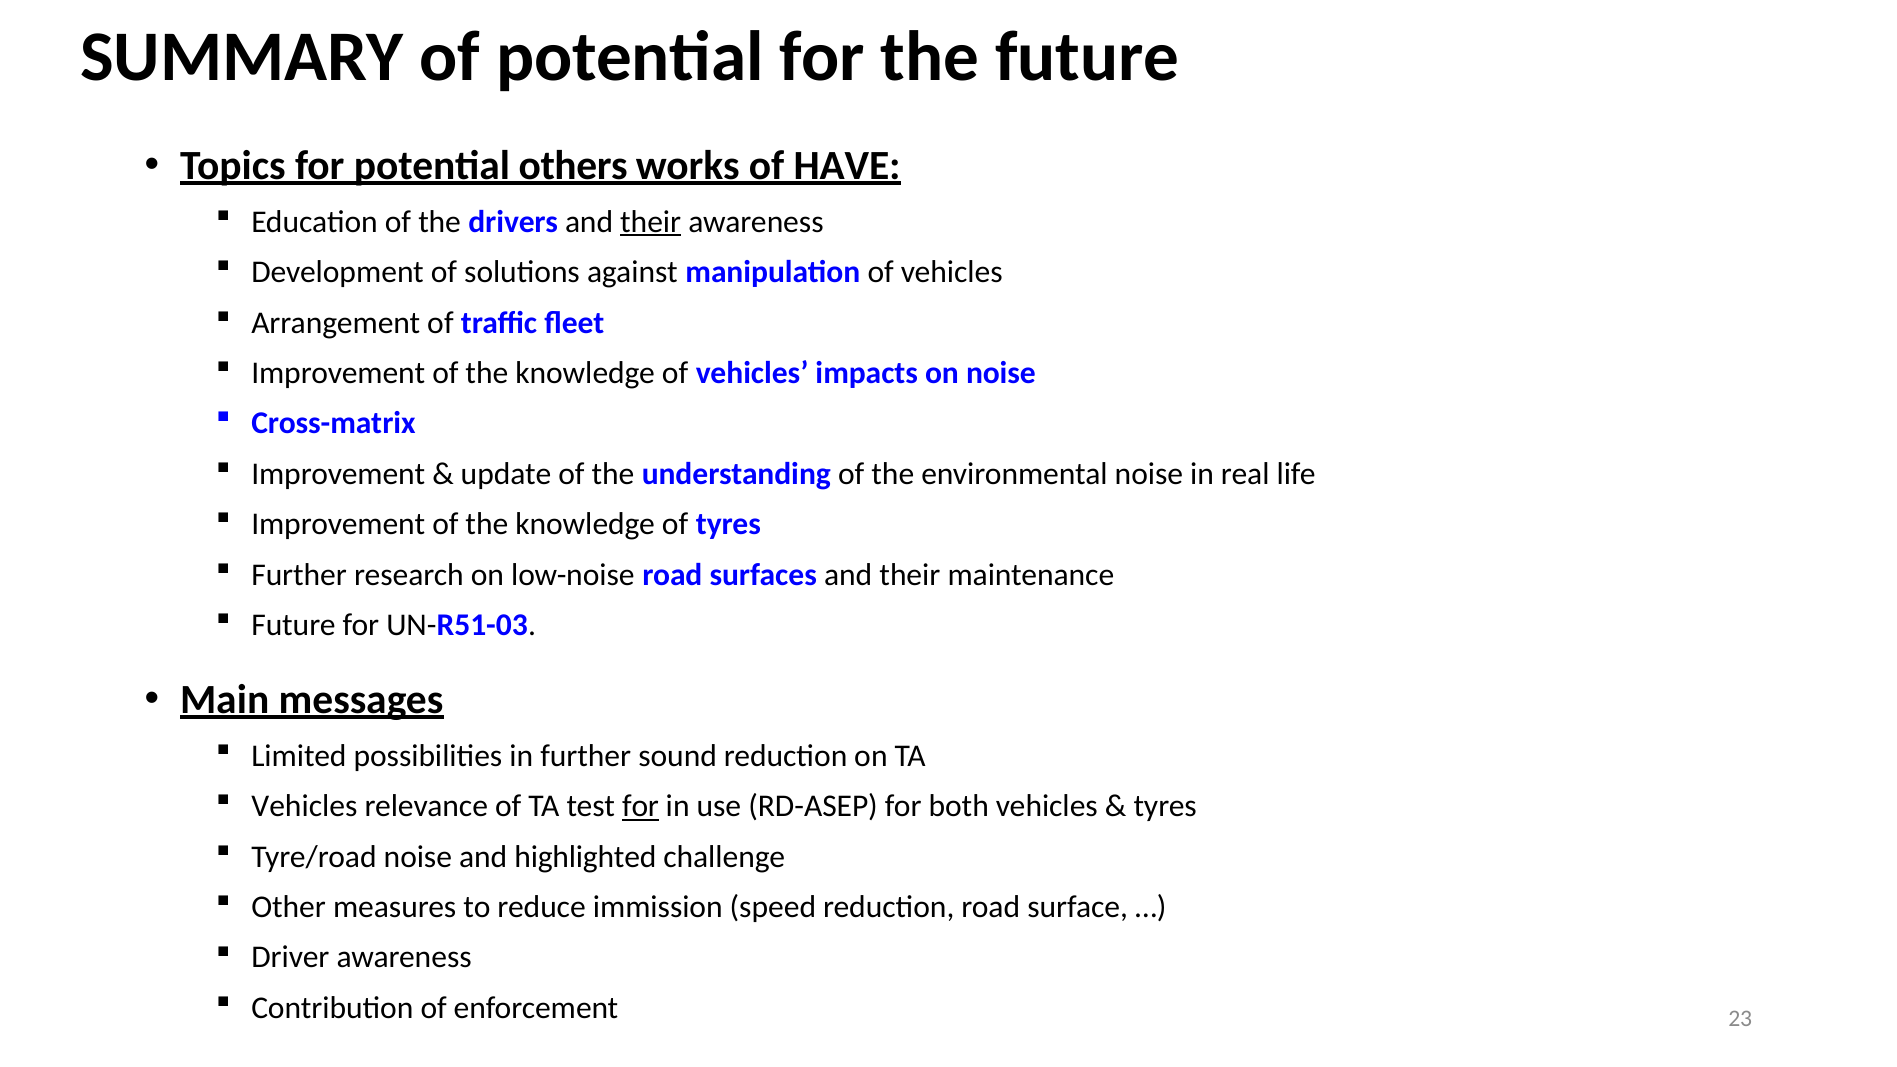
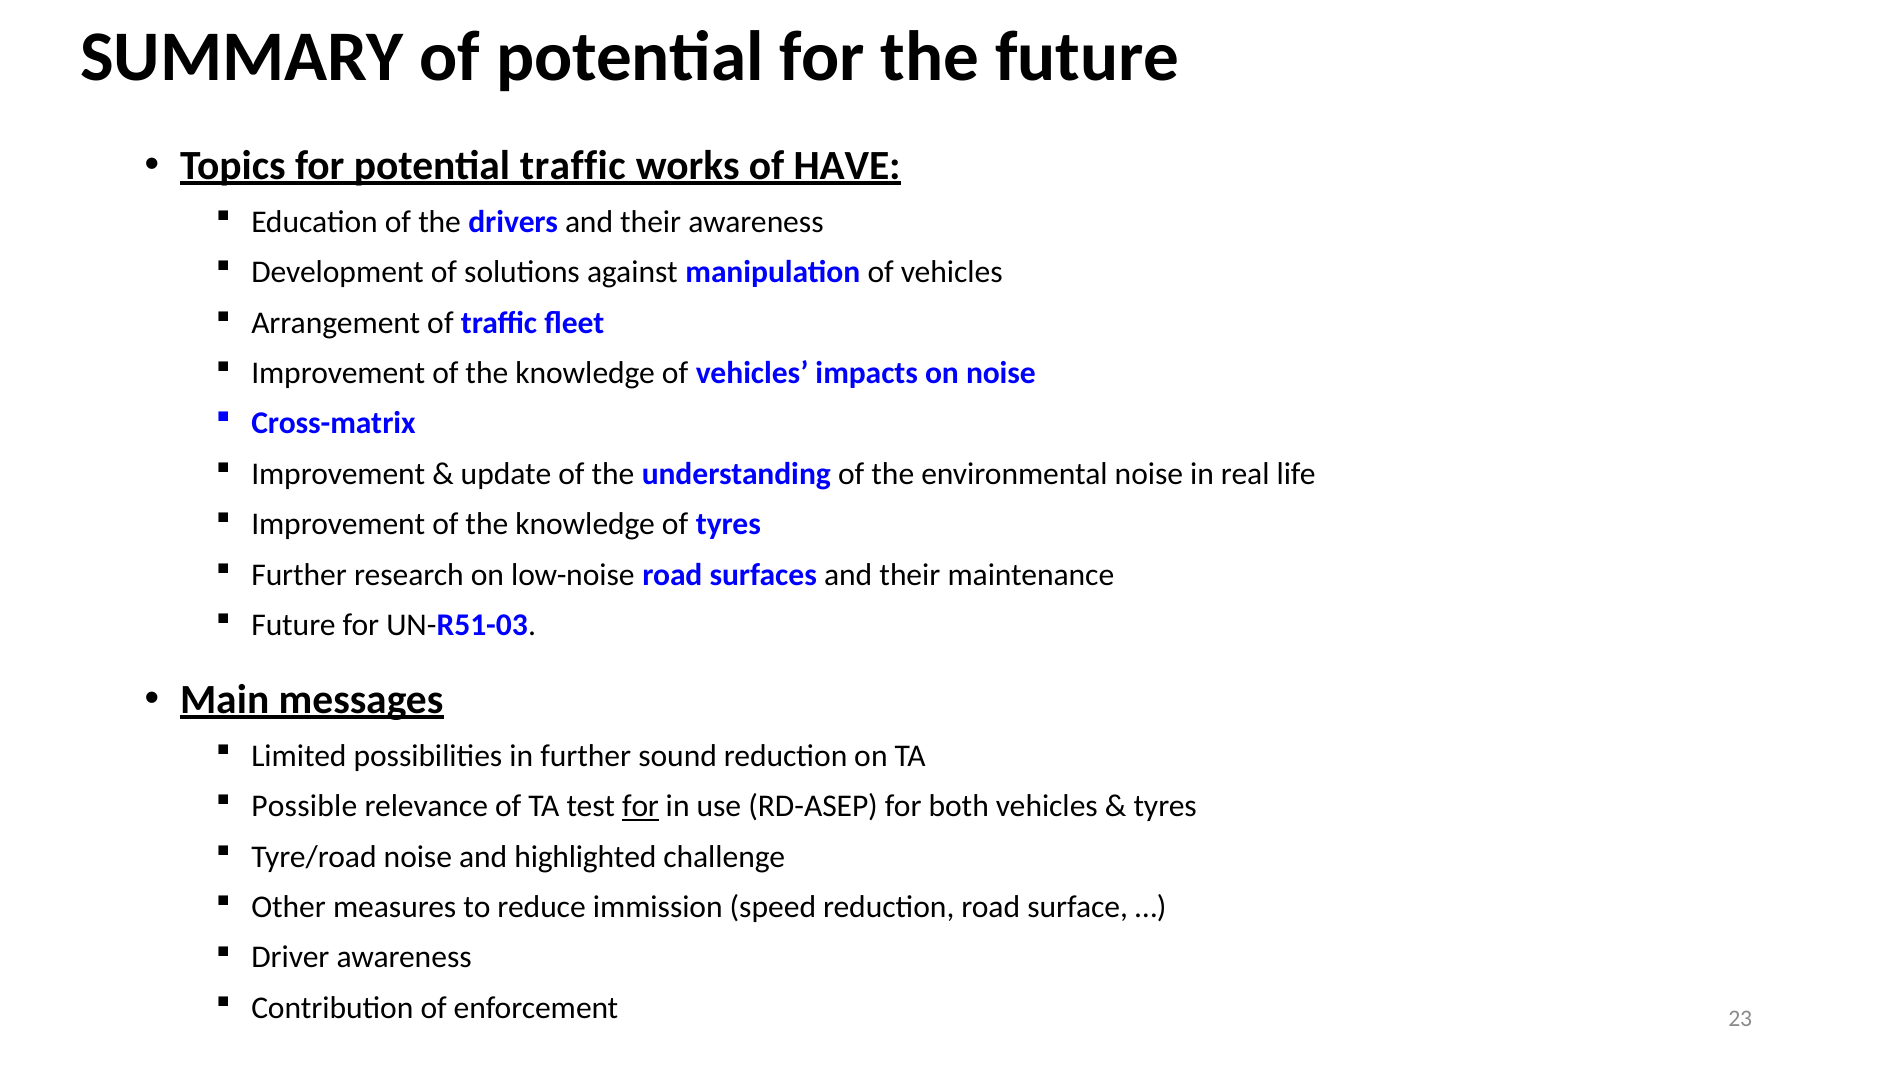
potential others: others -> traffic
their at (651, 222) underline: present -> none
Vehicles at (304, 806): Vehicles -> Possible
